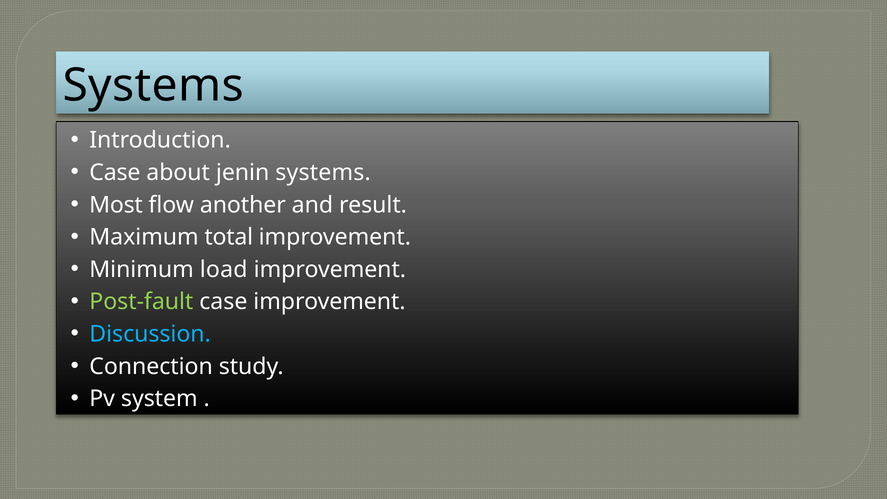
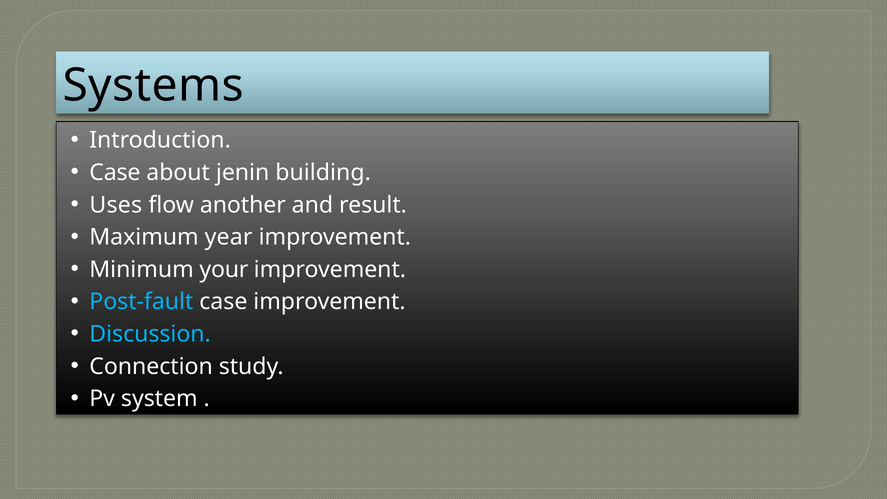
jenin systems: systems -> building
Most: Most -> Uses
total: total -> year
load: load -> your
Post-fault colour: light green -> light blue
